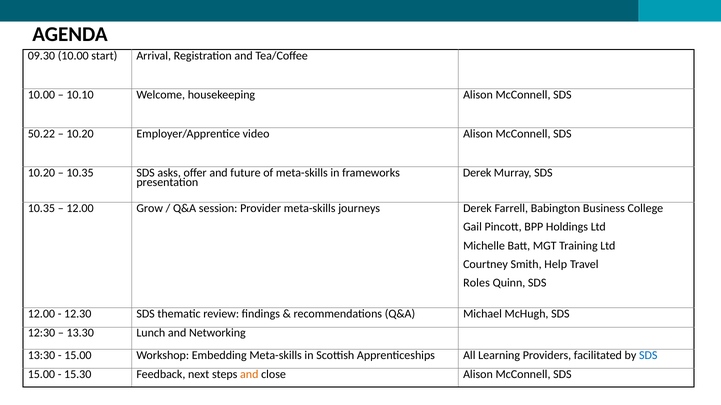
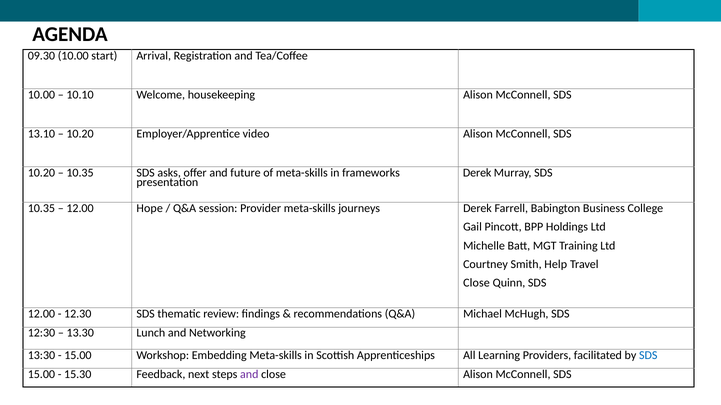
50.22: 50.22 -> 13.10
Grow: Grow -> Hope
Roles at (477, 283): Roles -> Close
and at (249, 375) colour: orange -> purple
